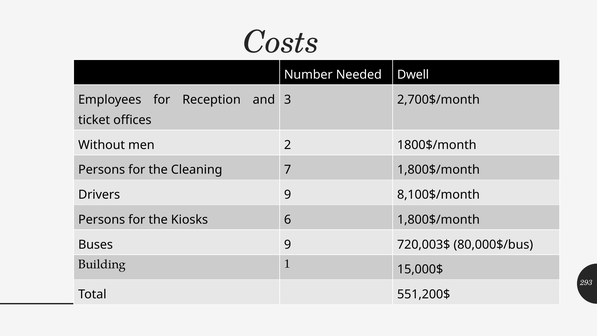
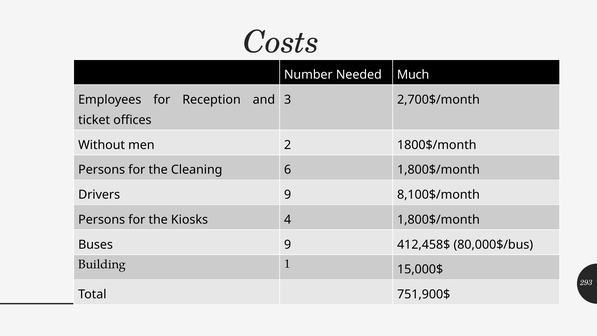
Dwell: Dwell -> Much
7: 7 -> 6
6: 6 -> 4
720,003$: 720,003$ -> 412,458$
551,200$: 551,200$ -> 751,900$
